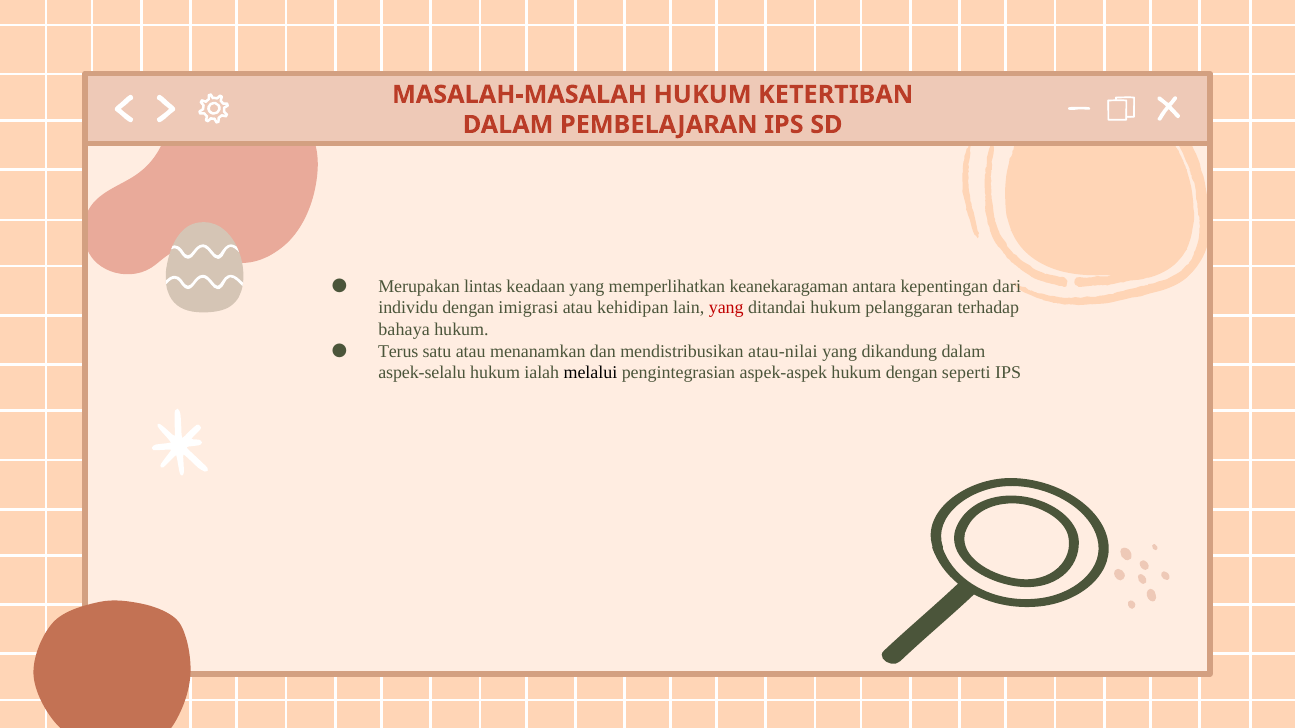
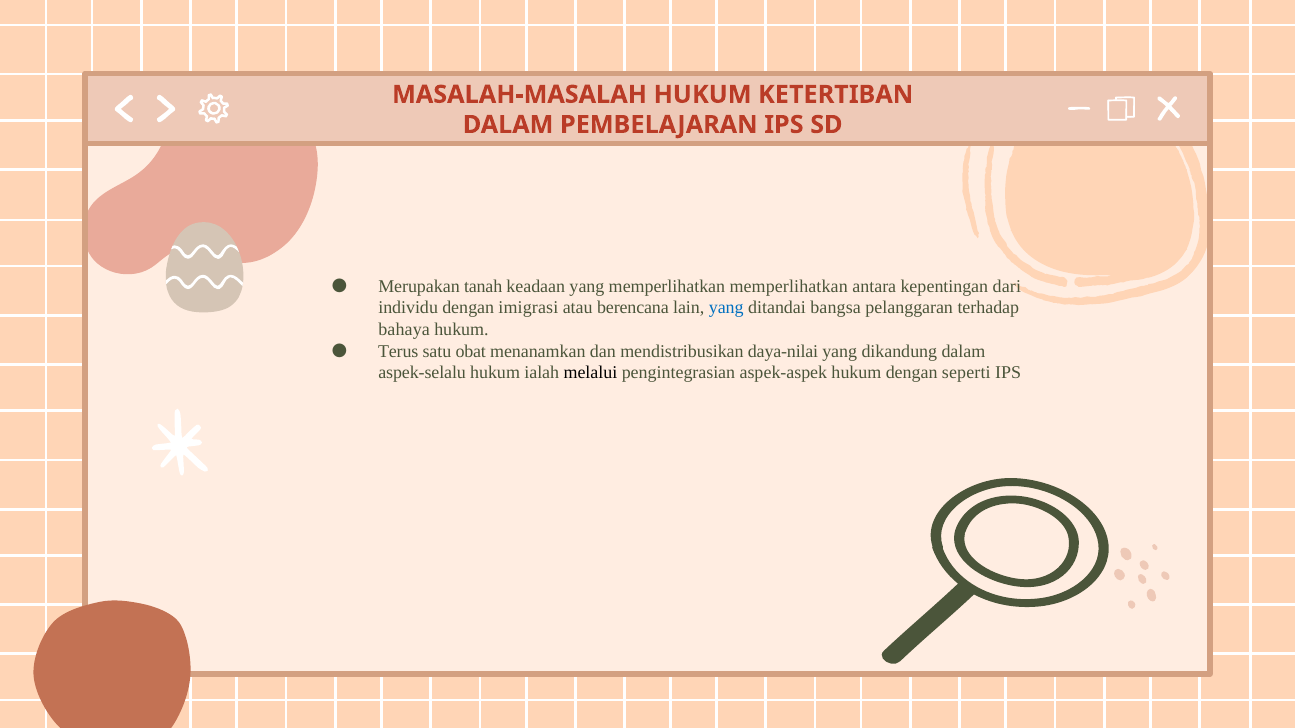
lintas: lintas -> tanah
memperlihatkan keanekaragaman: keanekaragaman -> memperlihatkan
kehidipan: kehidipan -> berencana
yang at (726, 308) colour: red -> blue
ditandai hukum: hukum -> bangsa
satu atau: atau -> obat
atau-nilai: atau-nilai -> daya-nilai
